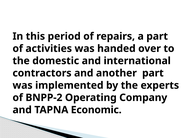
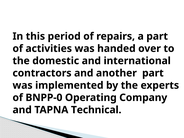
BNPP-2: BNPP-2 -> BNPP-0
Economic: Economic -> Technical
